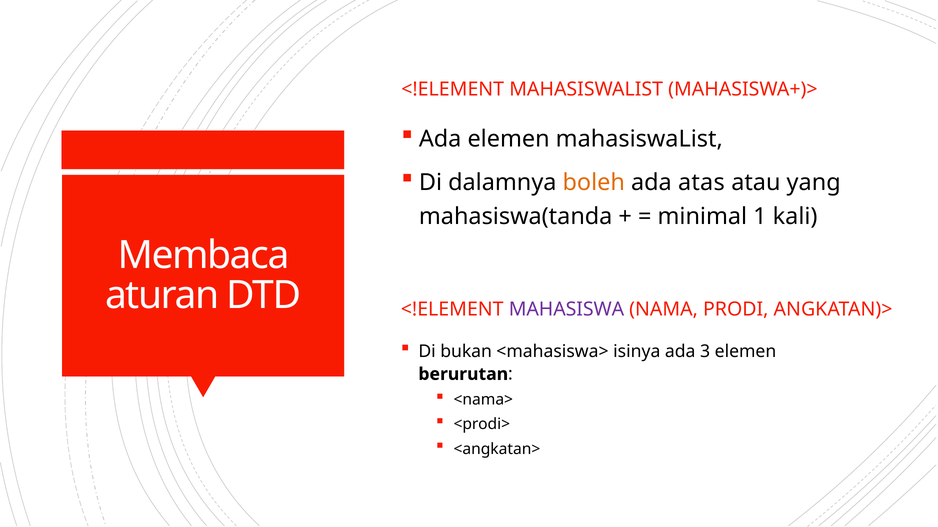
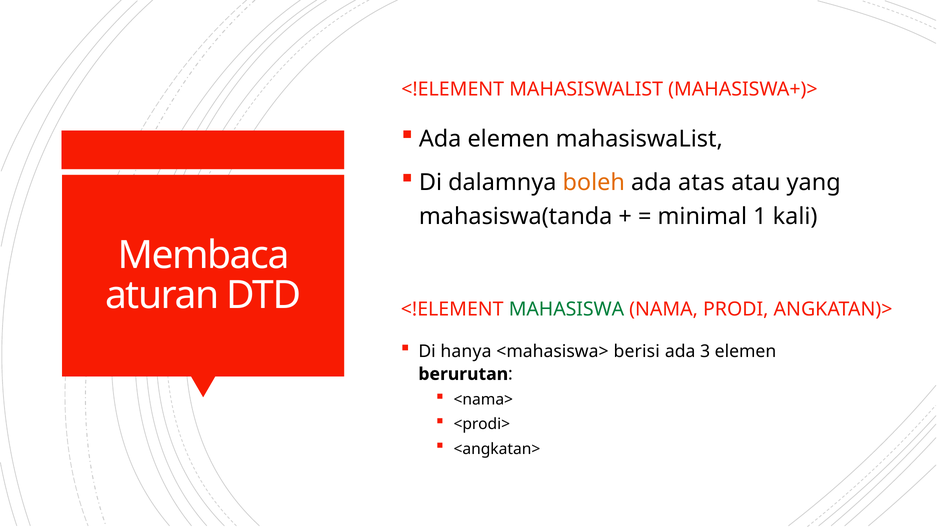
MAHASISWA colour: purple -> green
bukan: bukan -> hanya
isinya: isinya -> berisi
